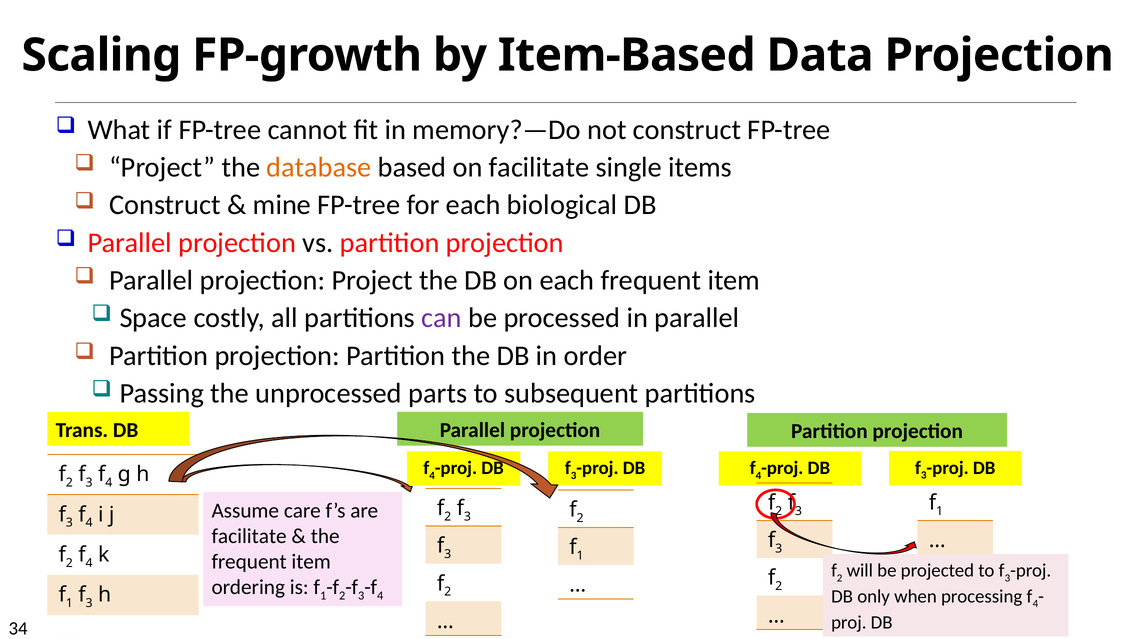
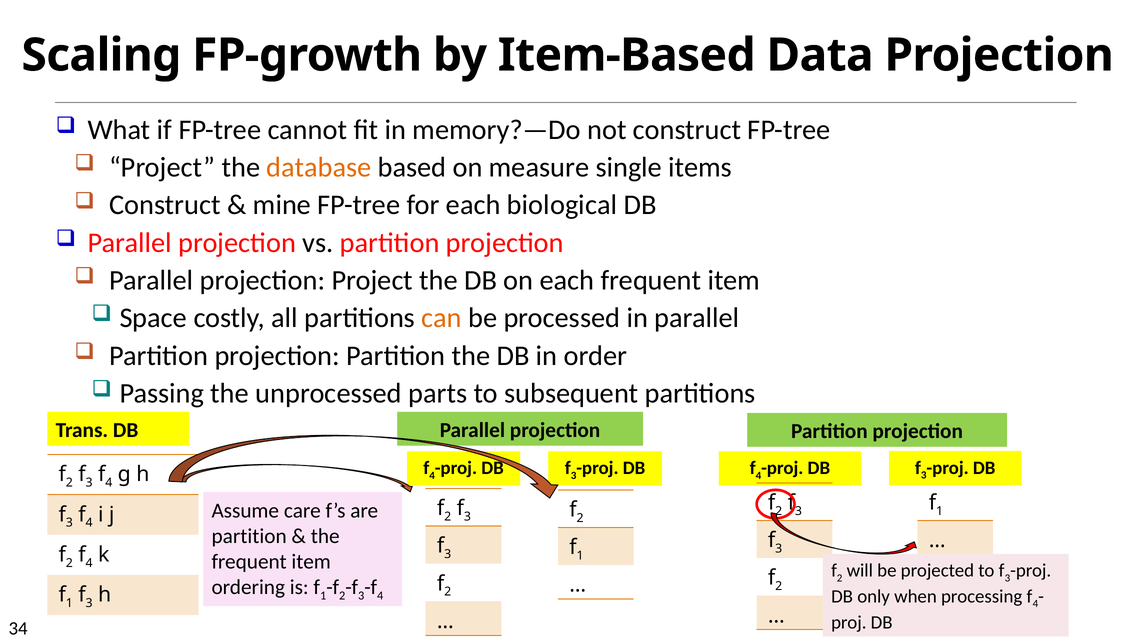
on facilitate: facilitate -> measure
can colour: purple -> orange
facilitate at (249, 536): facilitate -> partition
